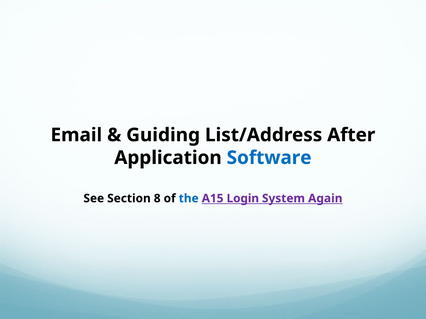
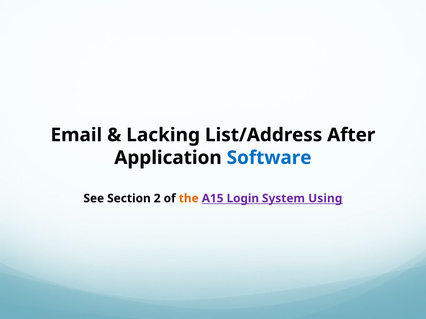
Guiding: Guiding -> Lacking
8: 8 -> 2
the colour: blue -> orange
Again: Again -> Using
